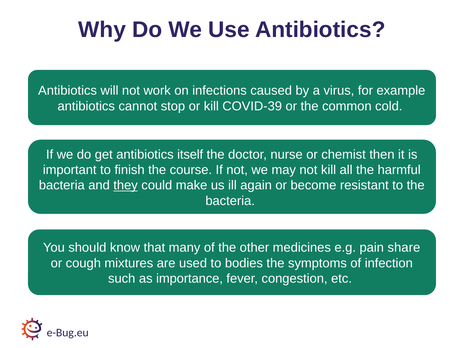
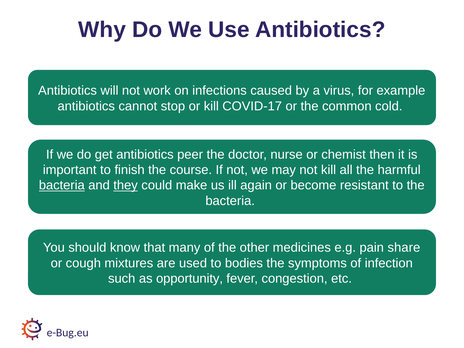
COVID-39: COVID-39 -> COVID-17
itself: itself -> peer
bacteria at (62, 185) underline: none -> present
importance: importance -> opportunity
